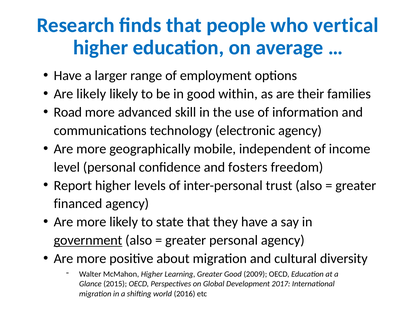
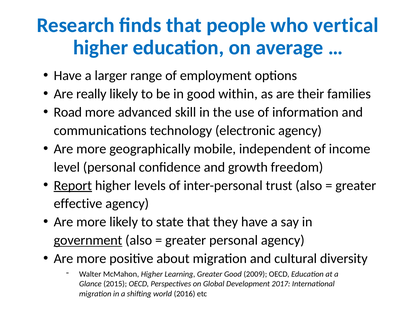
Are likely: likely -> really
fosters: fosters -> growth
Report underline: none -> present
financed: financed -> effective
